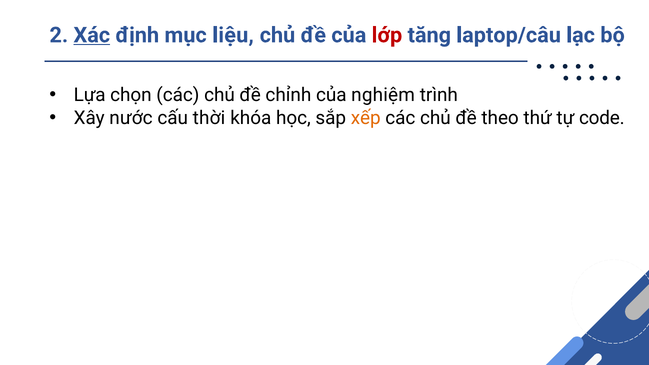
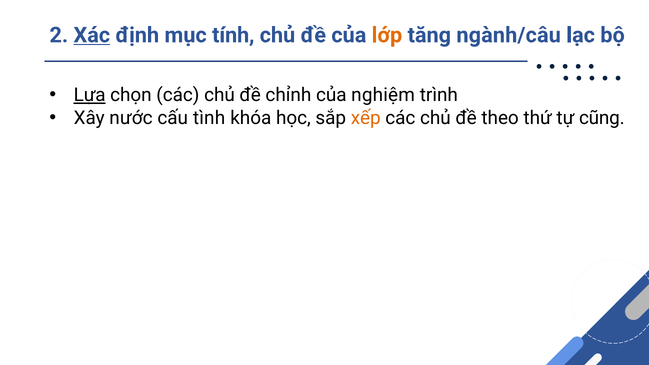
liệu: liệu -> tính
lớp colour: red -> orange
laptop/câu: laptop/câu -> ngành/câu
Lựa underline: none -> present
thời: thời -> tình
code: code -> cũng
